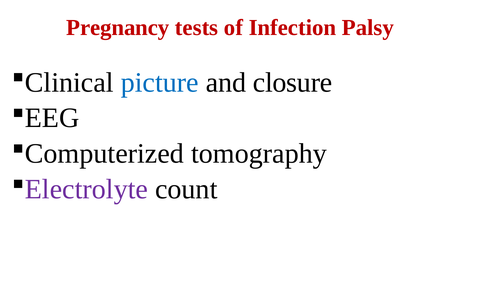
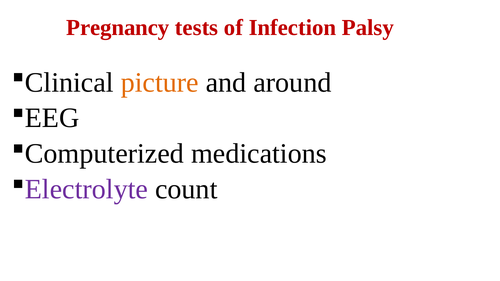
picture colour: blue -> orange
closure: closure -> around
tomography: tomography -> medications
